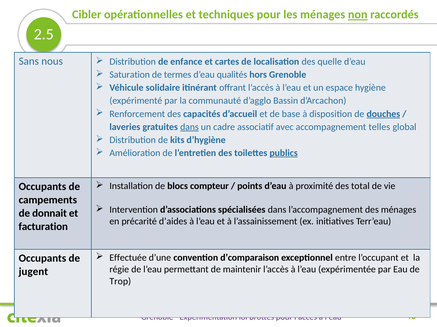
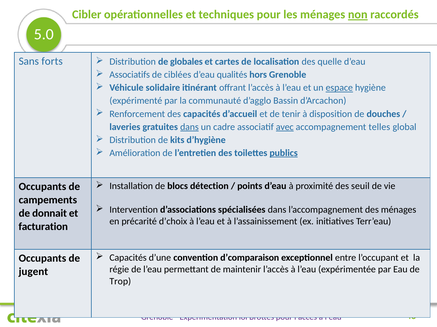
2.5: 2.5 -> 5.0
nous: nous -> forts
enfance: enfance -> globales
Saturation: Saturation -> Associatifs
termes: termes -> ciblées
espace underline: none -> present
base: base -> tenir
douches underline: present -> none
avec underline: none -> present
compteur: compteur -> détection
total: total -> seuil
d’aides: d’aides -> d’choix
Effectuée at (128, 258): Effectuée -> Capacités
